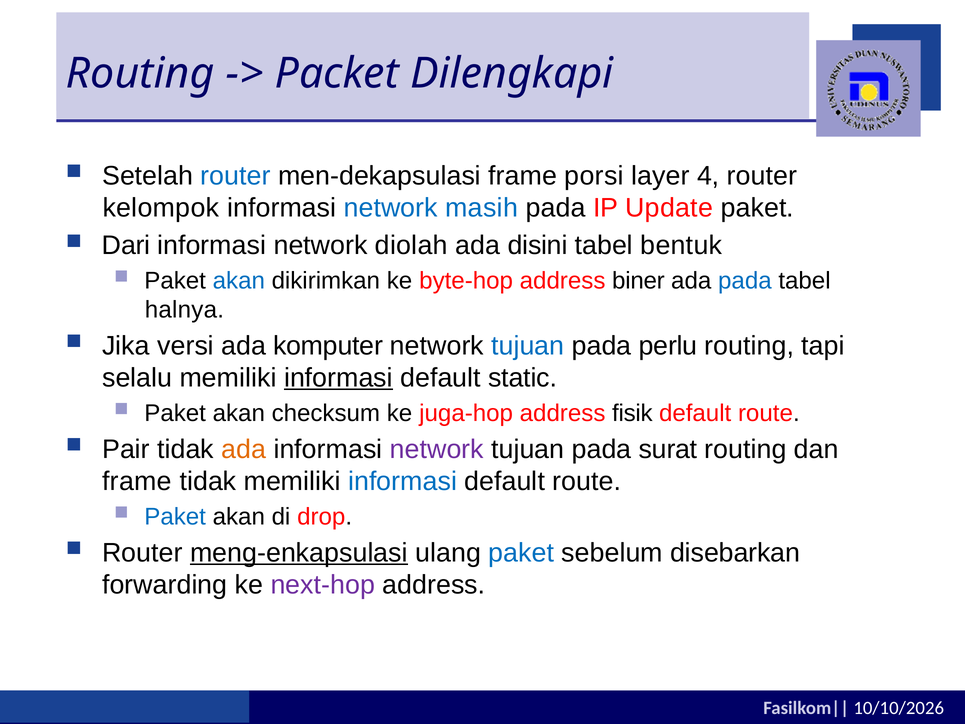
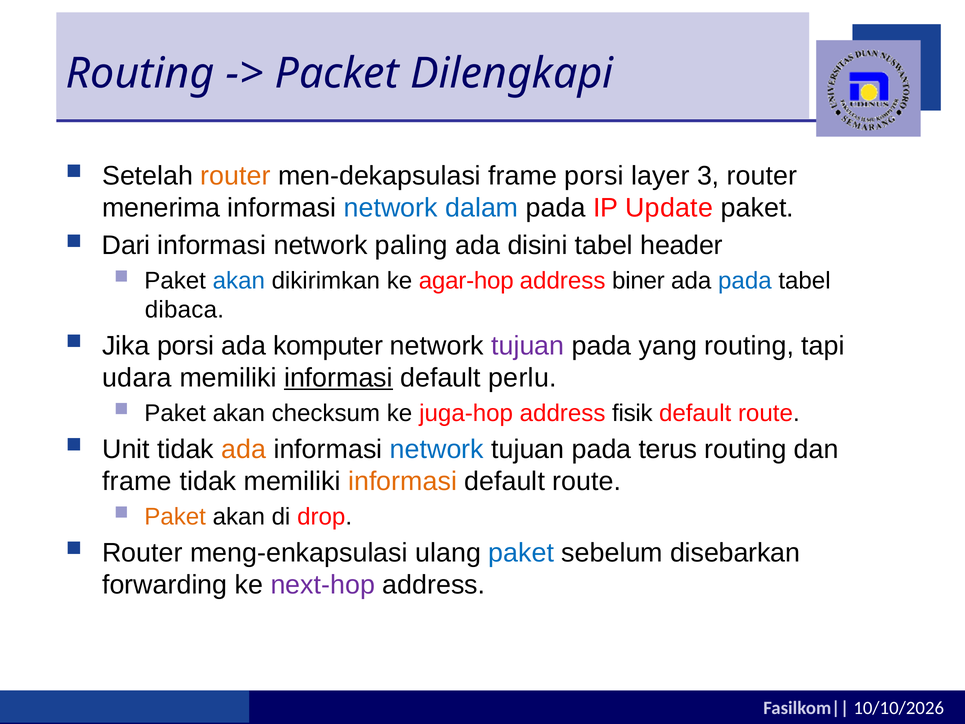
router at (236, 176) colour: blue -> orange
4: 4 -> 3
kelompok: kelompok -> menerima
masih: masih -> dalam
diolah: diolah -> paling
bentuk: bentuk -> header
byte-hop: byte-hop -> agar-hop
halnya: halnya -> dibaca
Jika versi: versi -> porsi
tujuan at (528, 346) colour: blue -> purple
perlu: perlu -> yang
selalu: selalu -> udara
static: static -> perlu
Pair: Pair -> Unit
network at (437, 449) colour: purple -> blue
surat: surat -> terus
informasi at (403, 481) colour: blue -> orange
Paket at (175, 516) colour: blue -> orange
meng-enkapsulasi underline: present -> none
